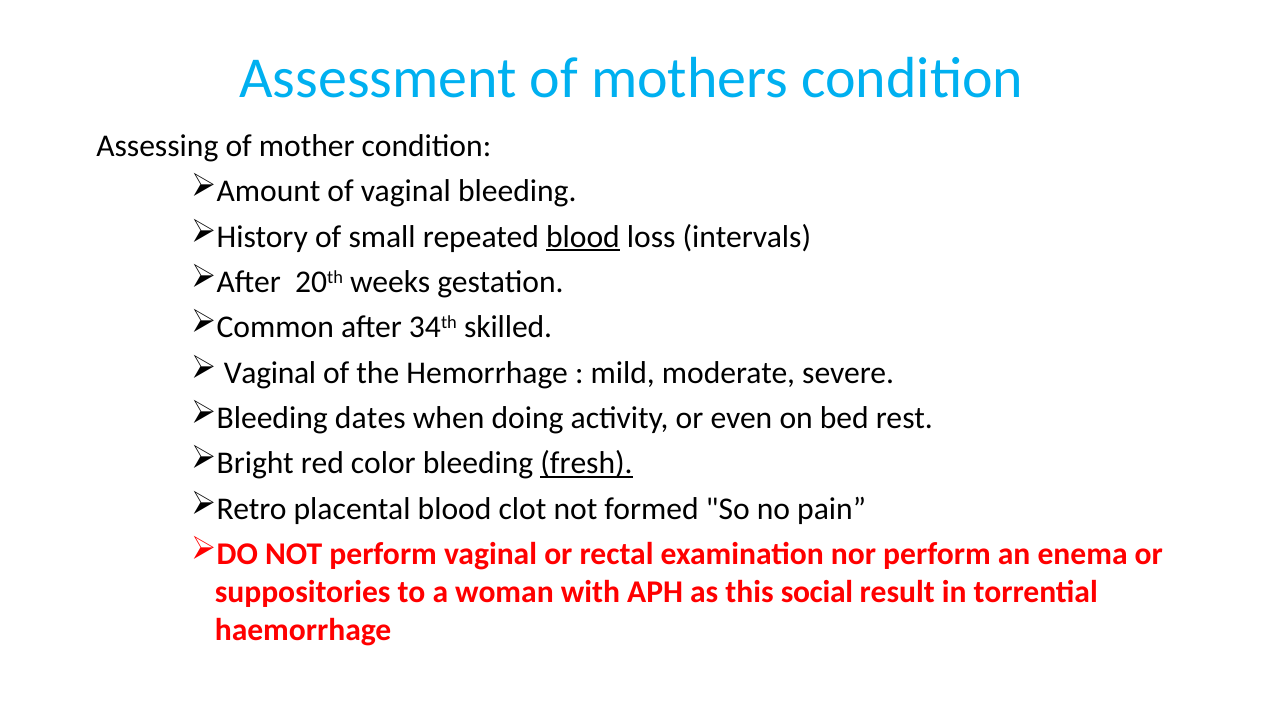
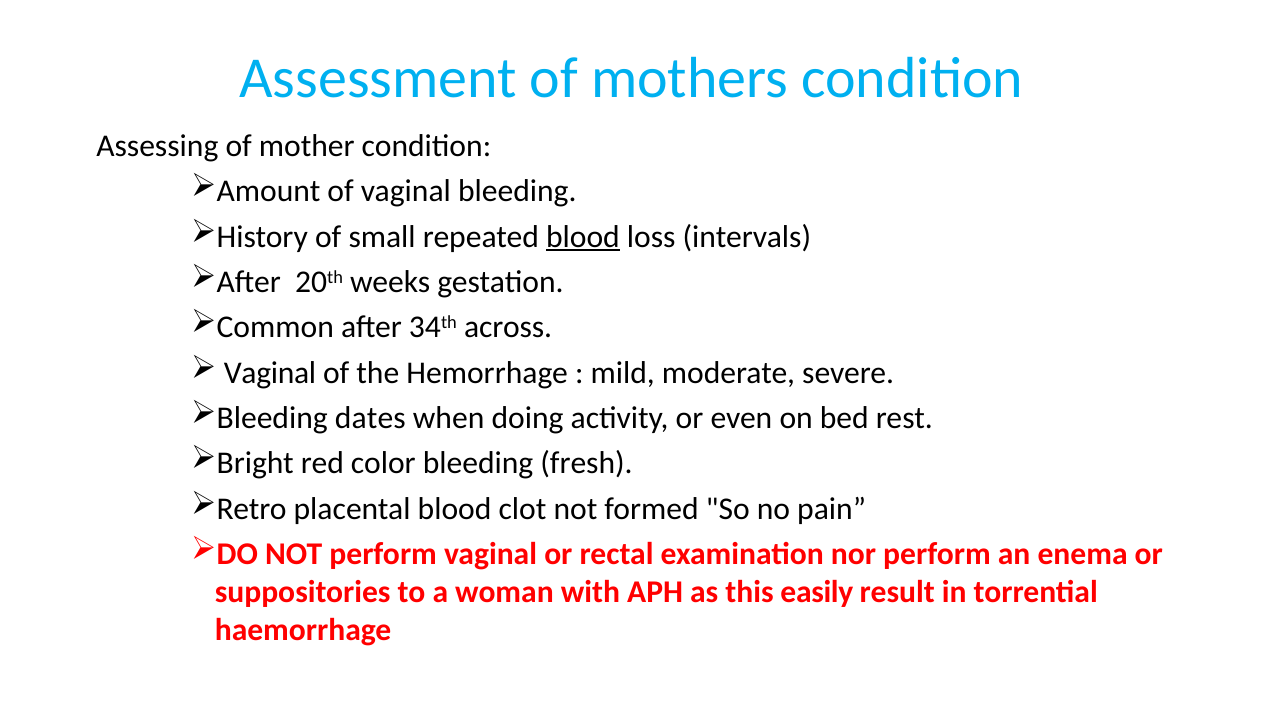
skilled: skilled -> across
fresh underline: present -> none
social: social -> easily
